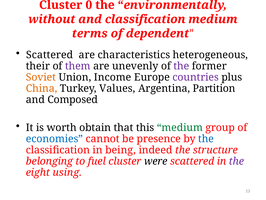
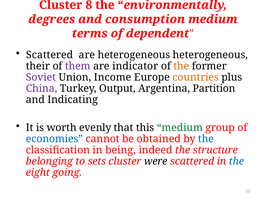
0: 0 -> 8
without: without -> degrees
and classification: classification -> consumption
are characteristics: characteristics -> heterogeneous
unevenly: unevenly -> indicator
the at (181, 66) colour: purple -> orange
Soviet colour: orange -> purple
countries colour: purple -> orange
China colour: orange -> purple
Values: Values -> Output
Composed: Composed -> Indicating
obtain: obtain -> evenly
presence: presence -> obtained
fuel: fuel -> sets
the at (236, 161) colour: purple -> blue
using: using -> going
